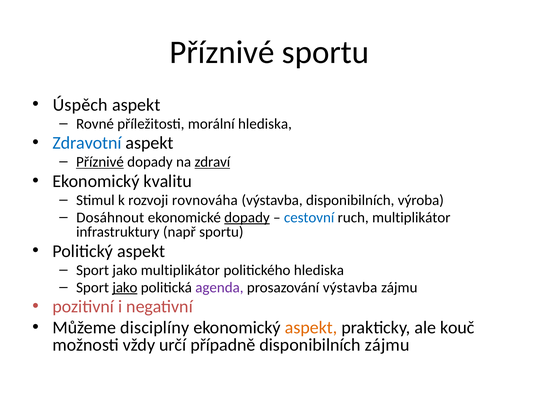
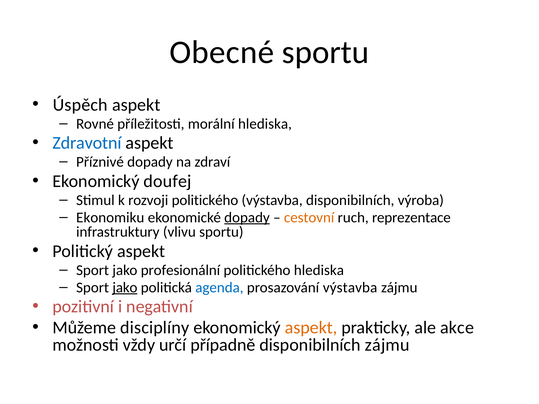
Příznivé at (222, 52): Příznivé -> Obecné
Příznivé at (100, 162) underline: present -> none
zdraví underline: present -> none
kvalitu: kvalitu -> doufej
rozvoji rovnováha: rovnováha -> politického
Dosáhnout: Dosáhnout -> Ekonomiku
cestovní colour: blue -> orange
ruch multiplikátor: multiplikátor -> reprezentace
např: např -> vlivu
jako multiplikátor: multiplikátor -> profesionální
agenda colour: purple -> blue
kouč: kouč -> akce
